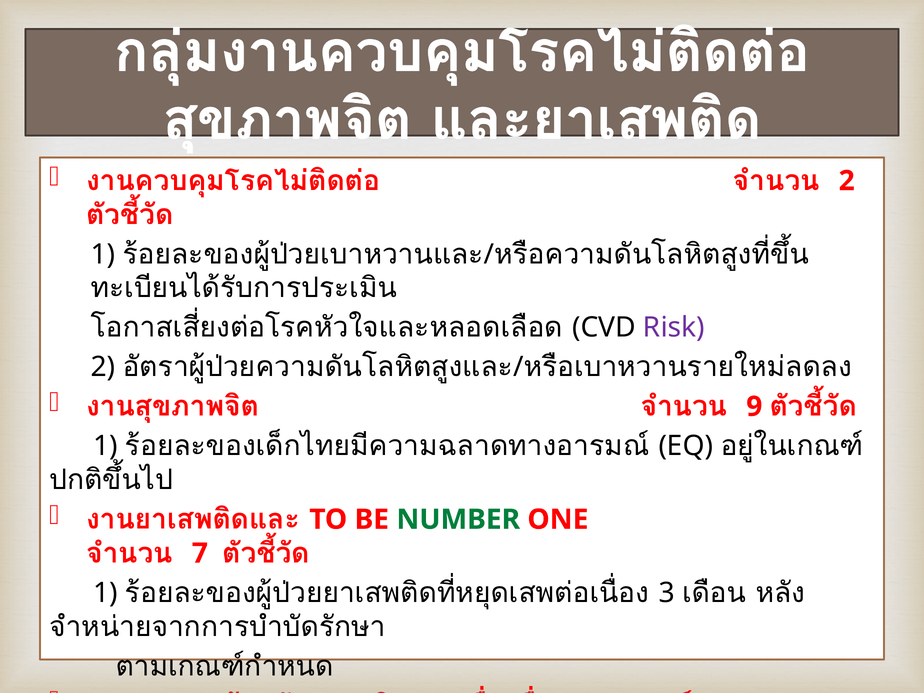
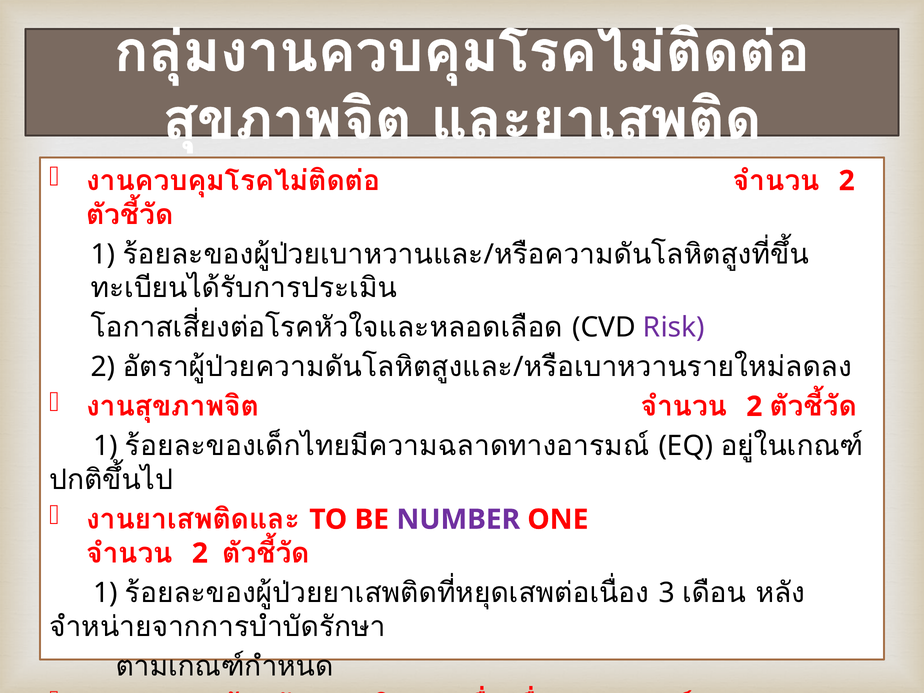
9 at (754, 407): 9 -> 2
NUMBER colour: green -> purple
7 at (200, 553): 7 -> 2
